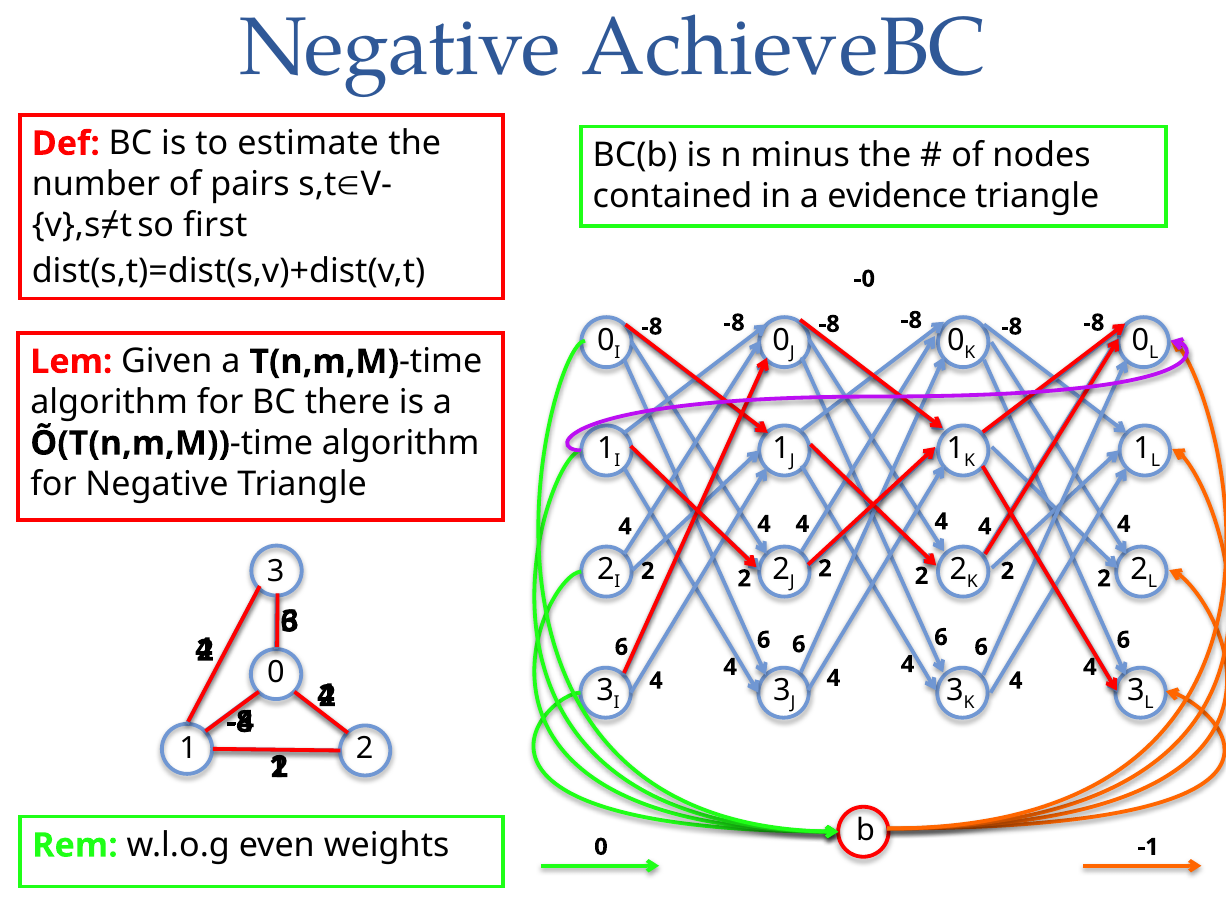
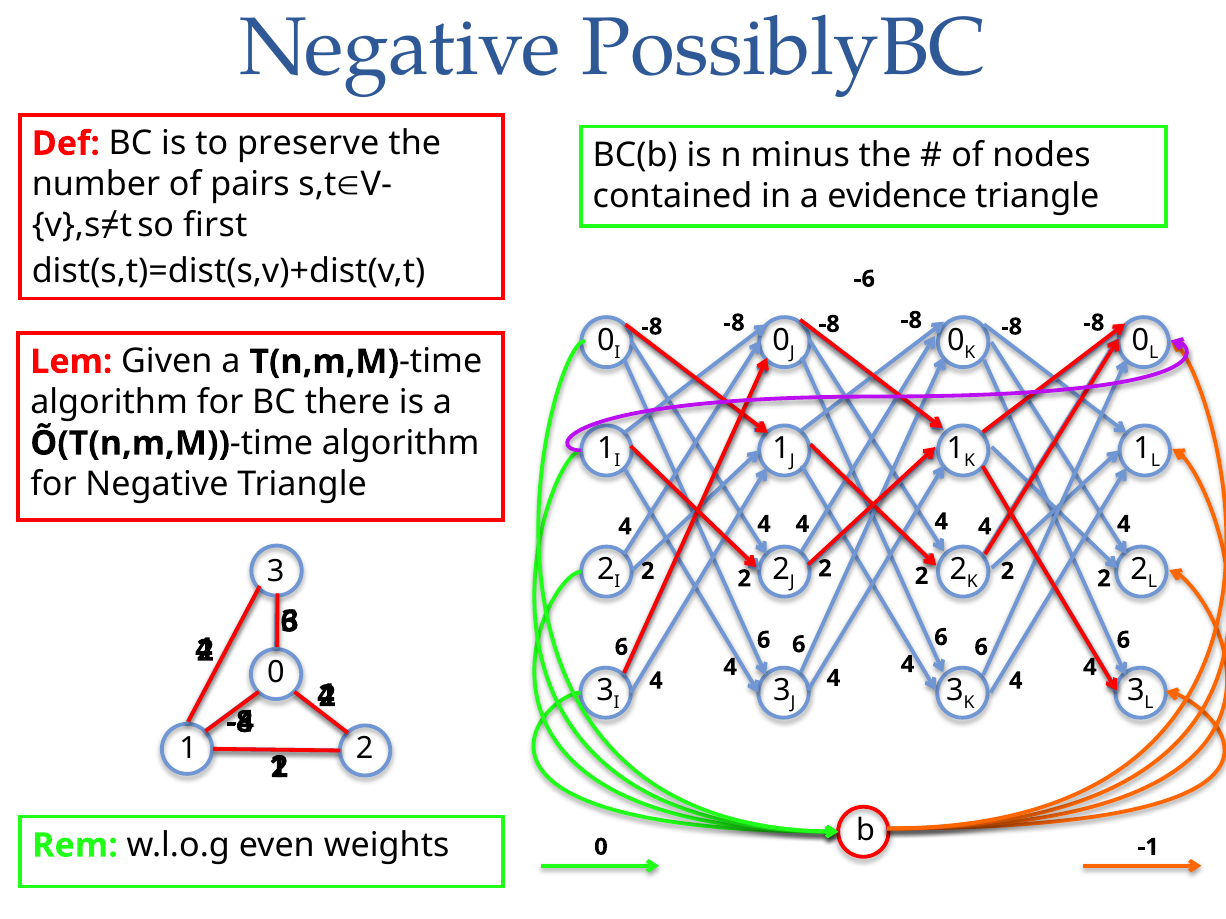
Achieve: Achieve -> Possibly
estimate: estimate -> preserve
-0: -0 -> -6
